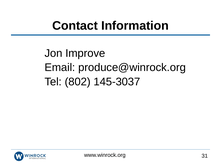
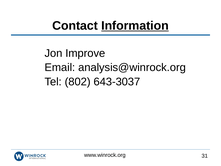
Information underline: none -> present
produce@winrock.org: produce@winrock.org -> analysis@winrock.org
145-3037: 145-3037 -> 643-3037
